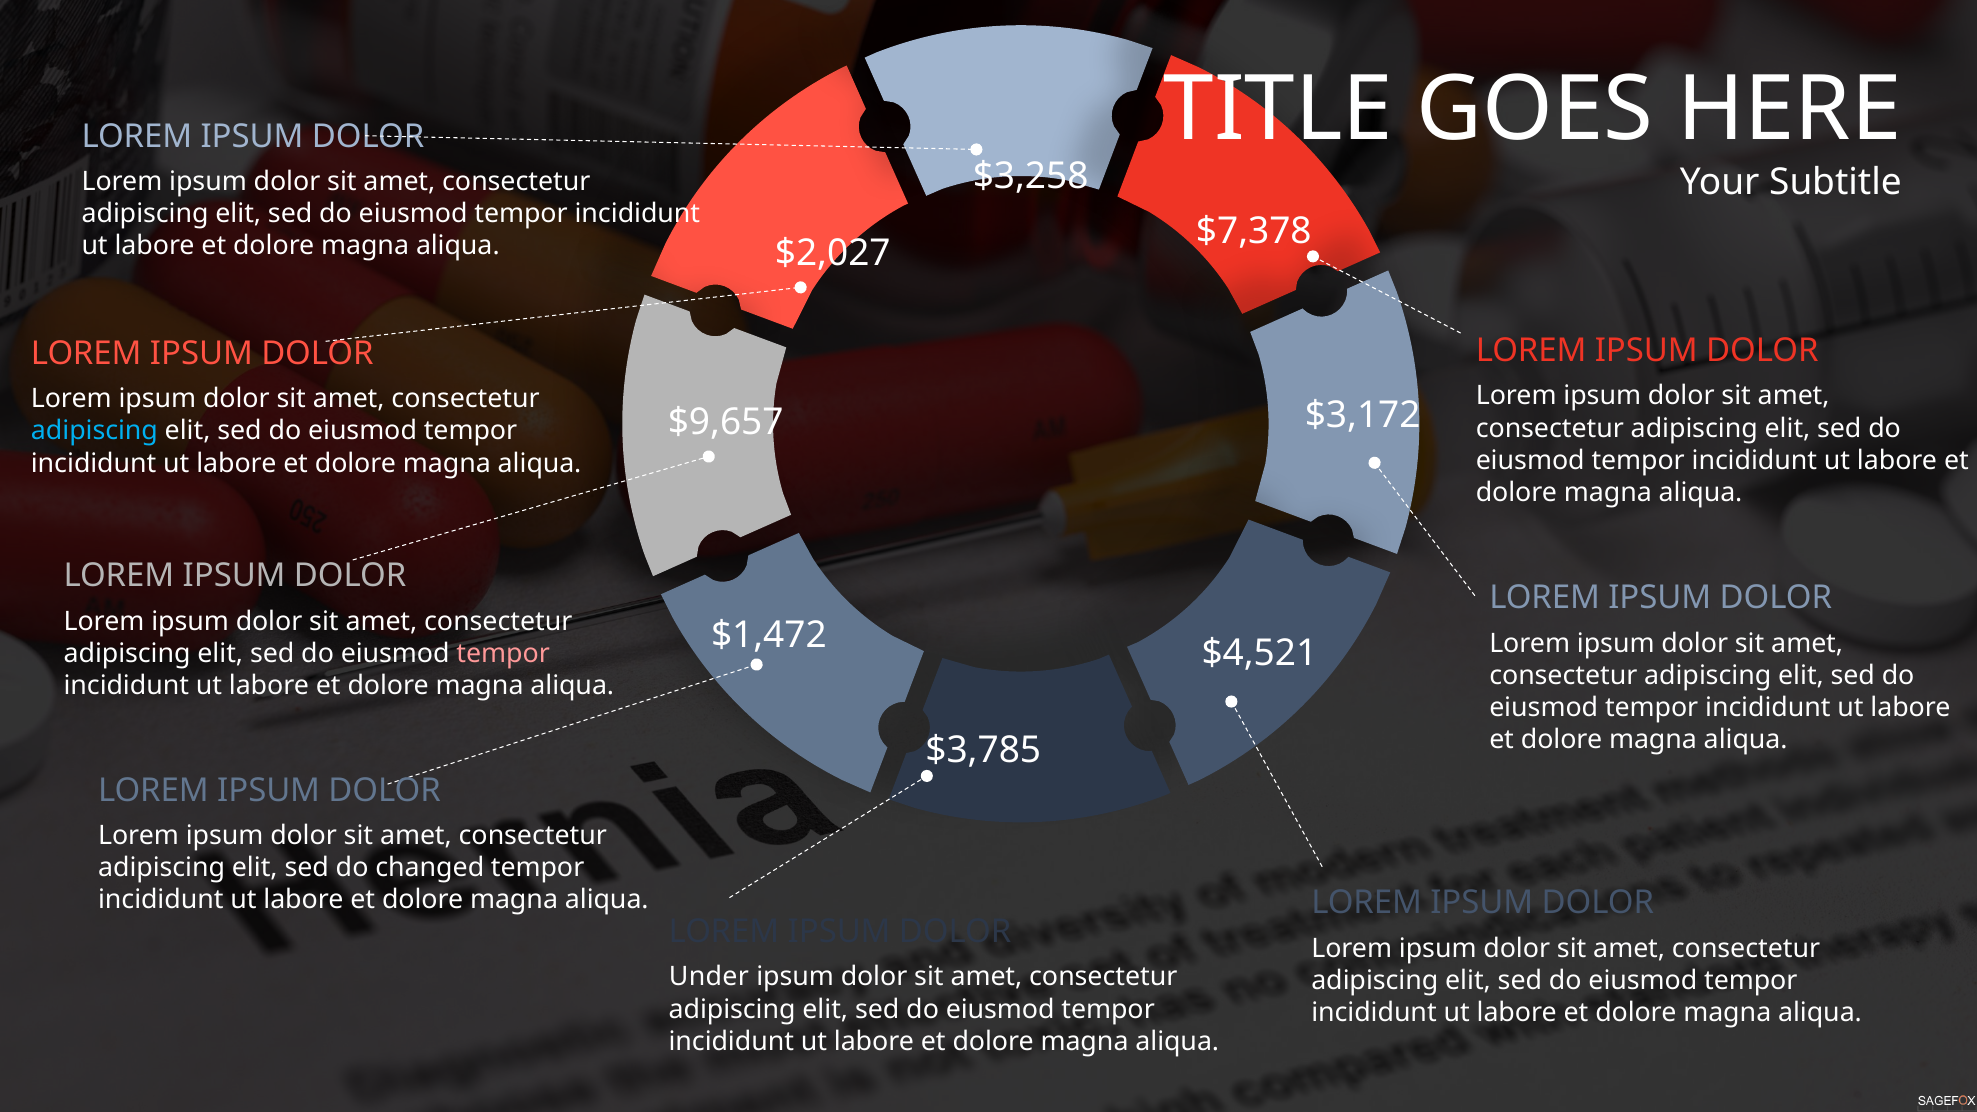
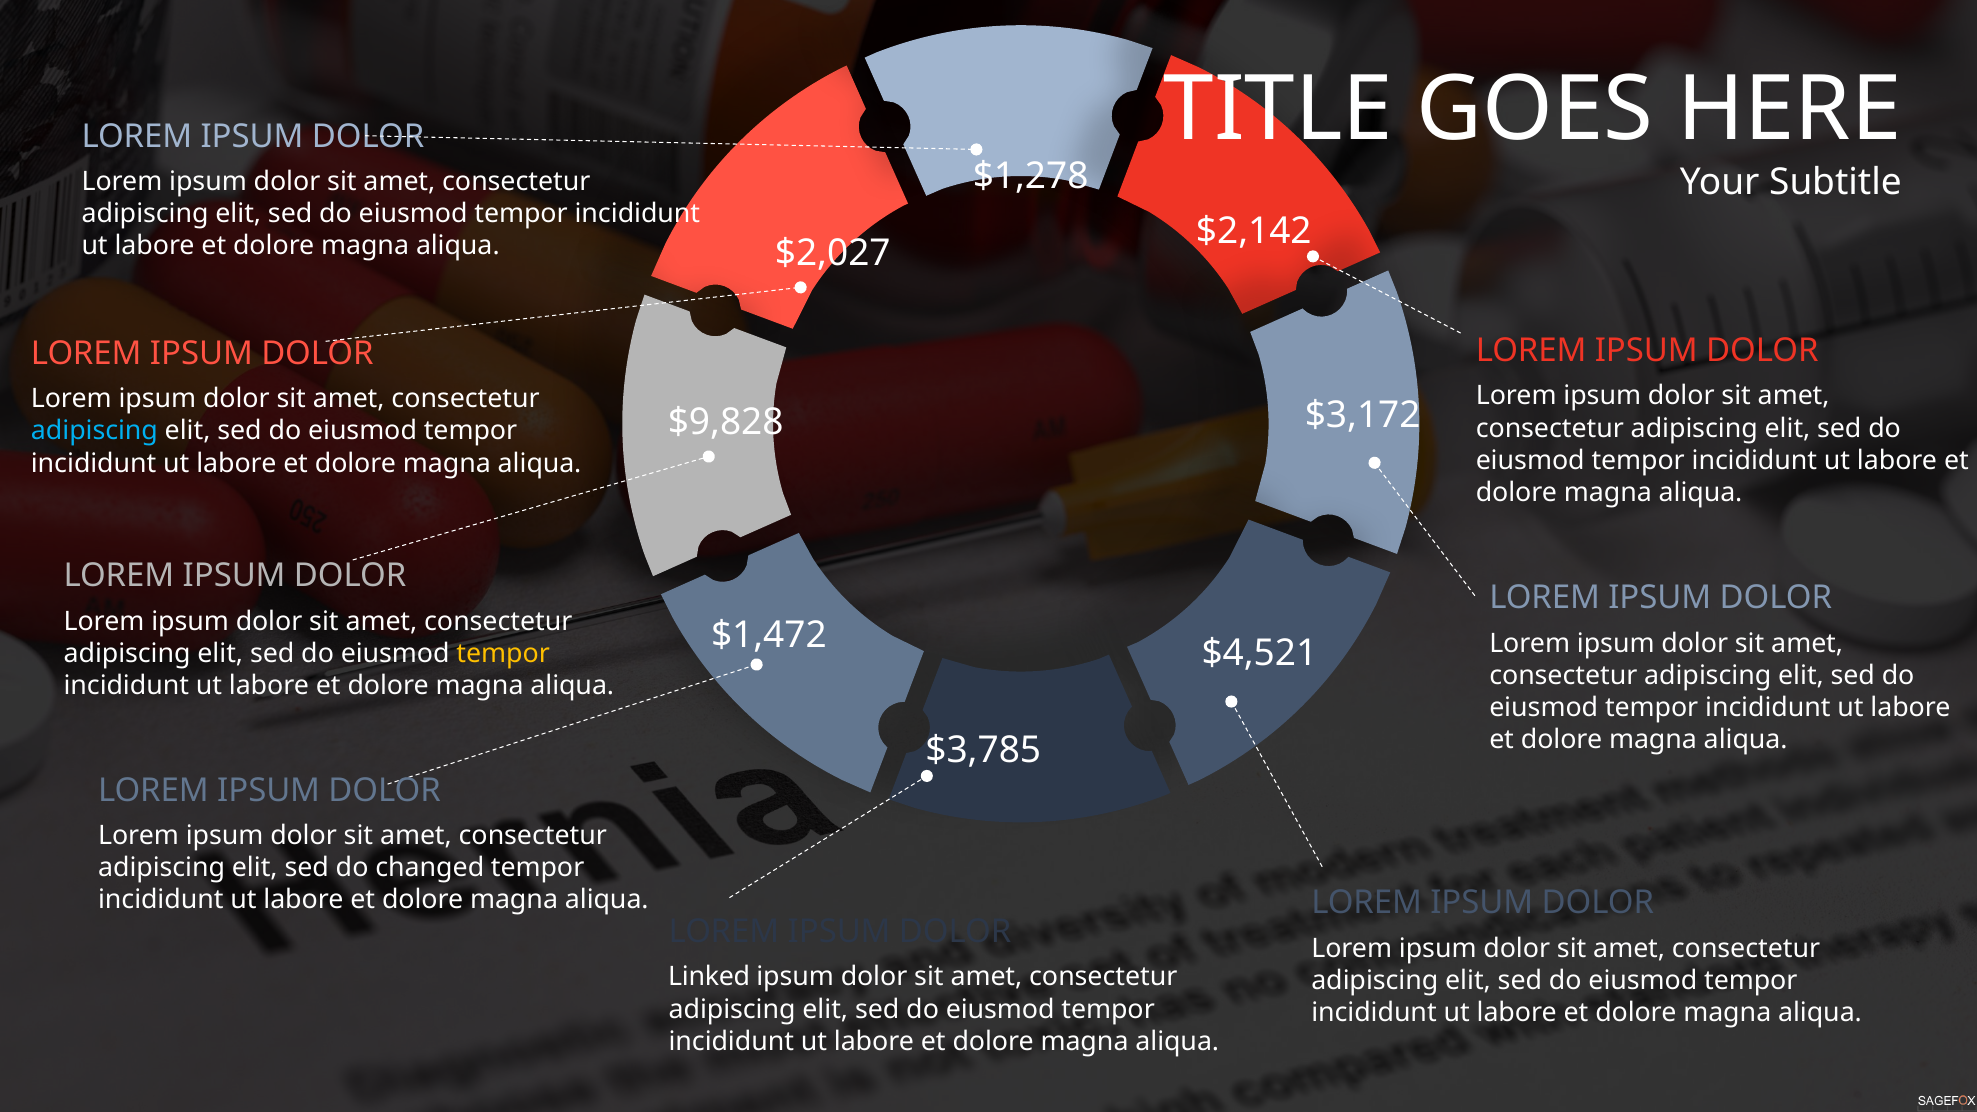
$3,258: $3,258 -> $1,278
$7,378: $7,378 -> $2,142
$9,657: $9,657 -> $9,828
tempor at (503, 654) colour: pink -> yellow
Under: Under -> Linked
